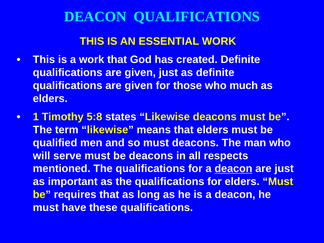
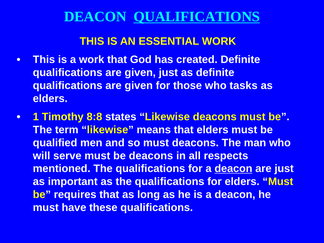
QUALIFICATIONS at (197, 17) underline: none -> present
much: much -> tasks
5:8: 5:8 -> 8:8
